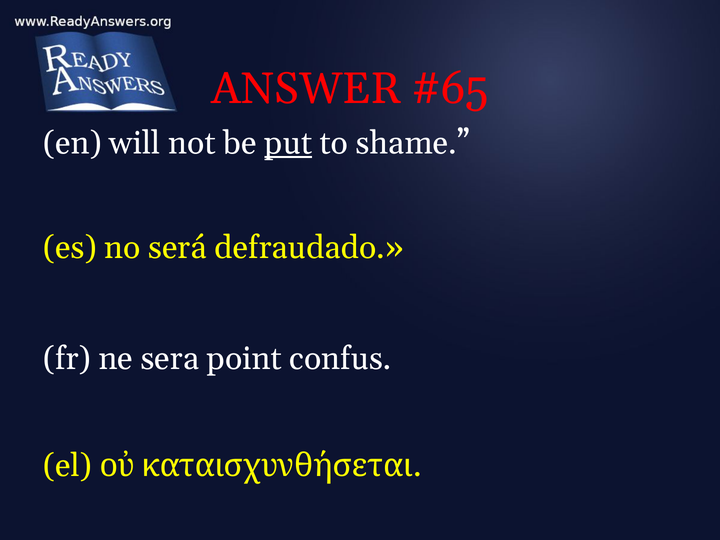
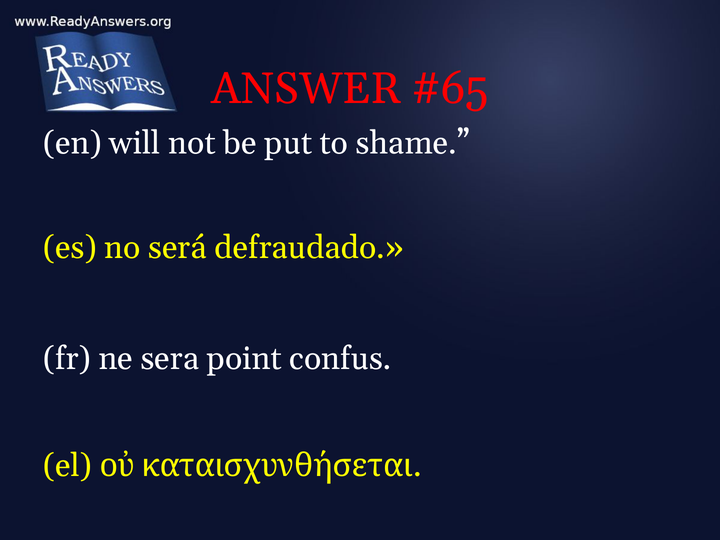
put underline: present -> none
